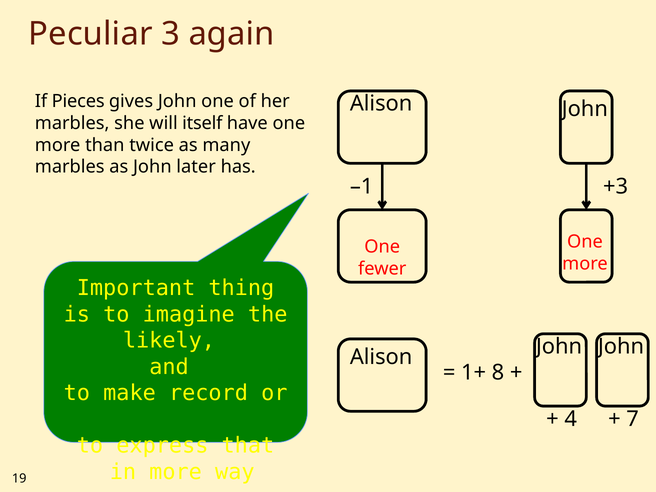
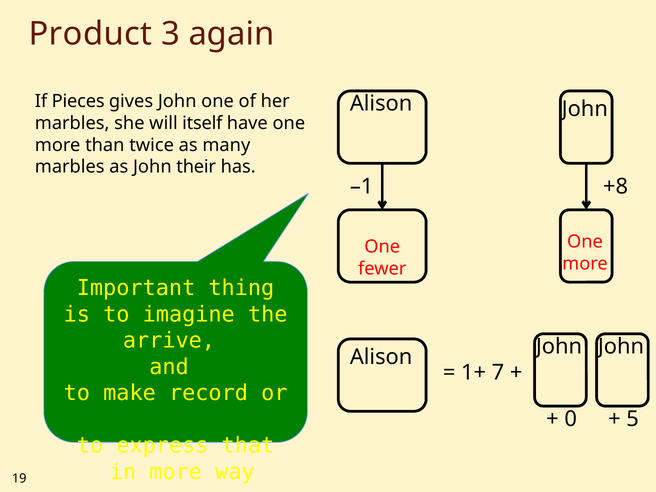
Peculiar: Peculiar -> Product
later: later -> their
+3: +3 -> +8
likely: likely -> arrive
8: 8 -> 7
4: 4 -> 0
7: 7 -> 5
